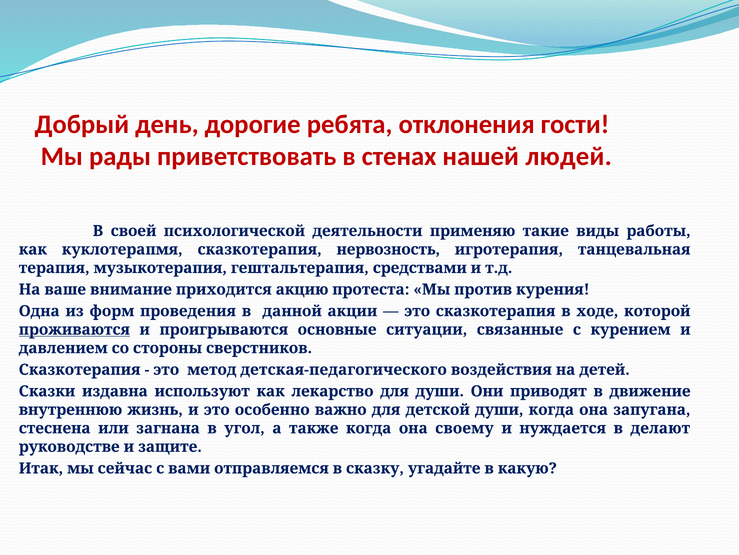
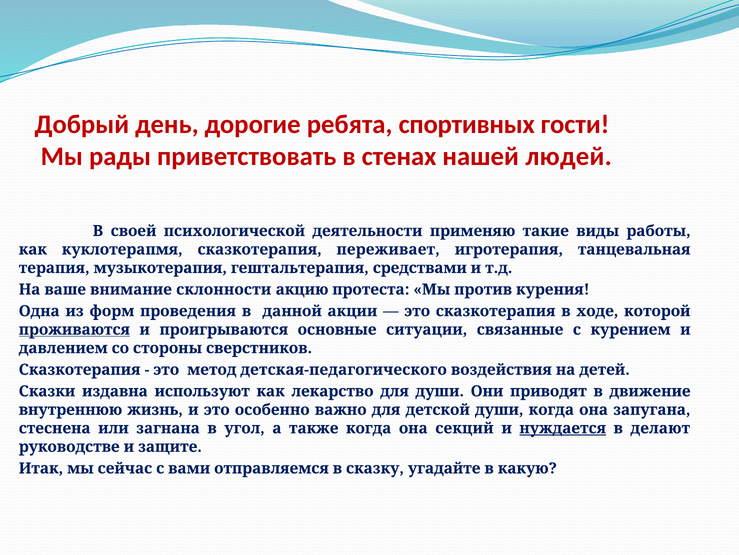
отклонения: отклонения -> спортивных
нервозность: нервозность -> переживает
приходится: приходится -> склонности
своему: своему -> секций
нуждается underline: none -> present
